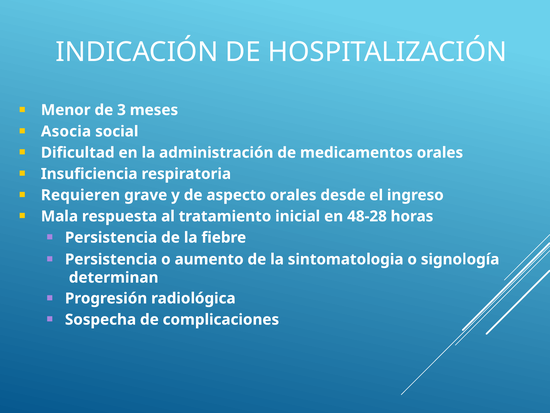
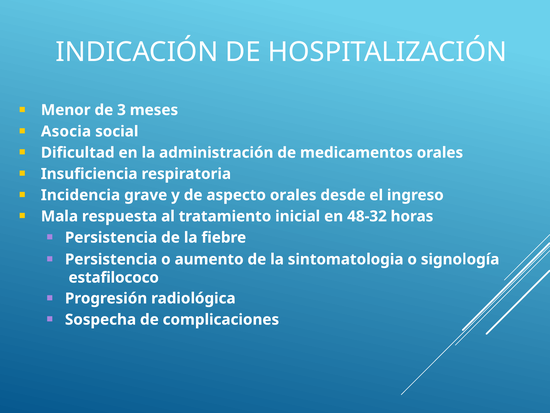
Requieren: Requieren -> Incidencia
48-28: 48-28 -> 48-32
determinan: determinan -> estafilococo
